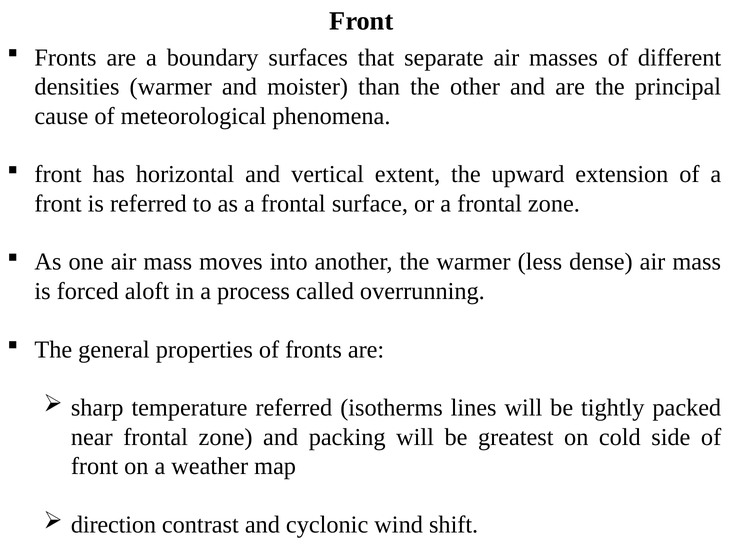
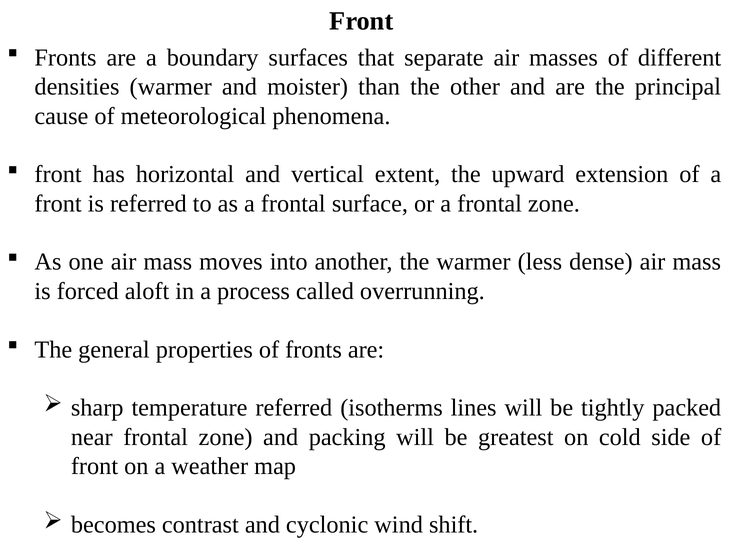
direction: direction -> becomes
